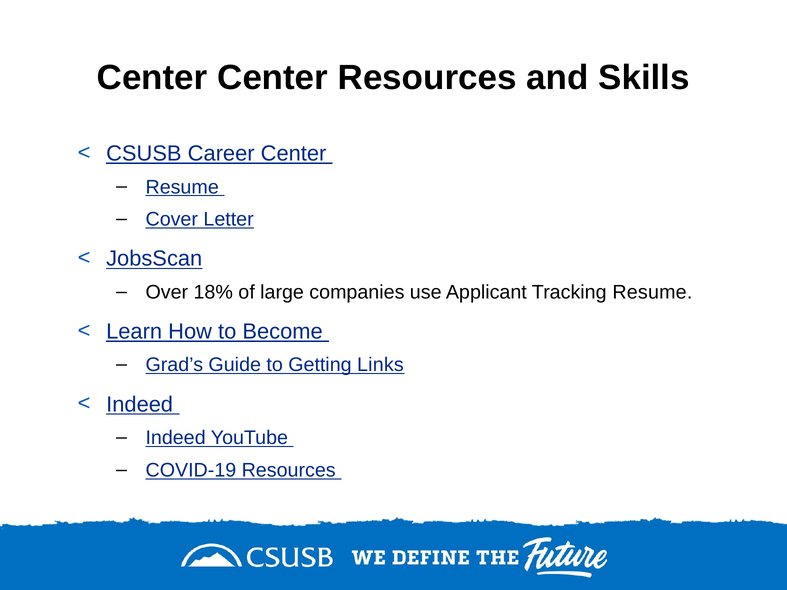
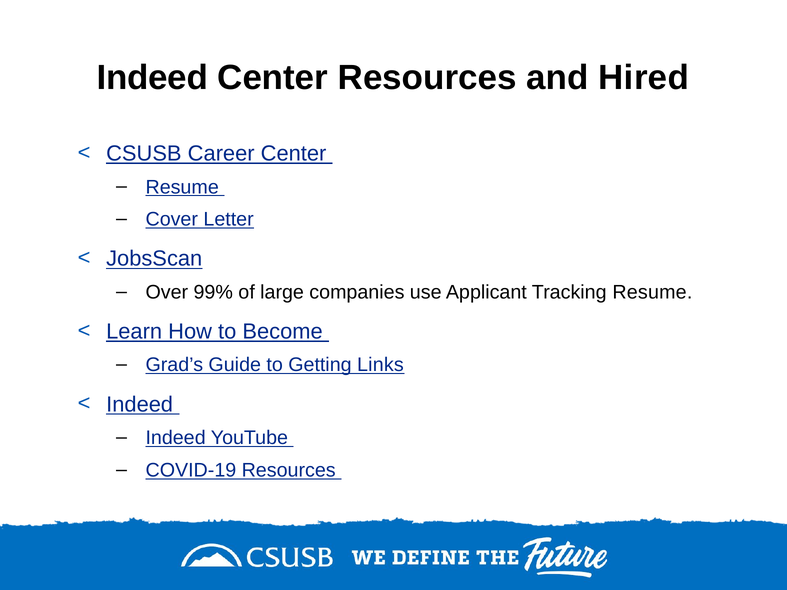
Center at (152, 78): Center -> Indeed
Skills: Skills -> Hired
18%: 18% -> 99%
